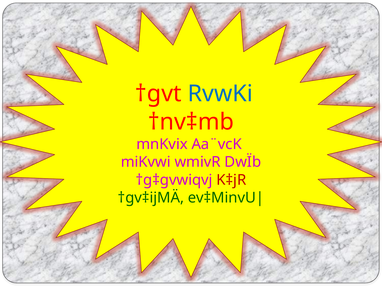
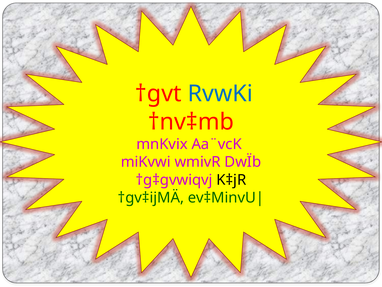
K‡jR colour: red -> black
